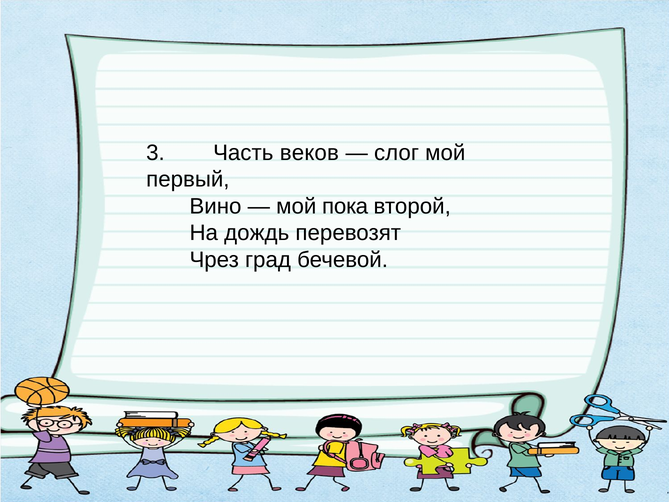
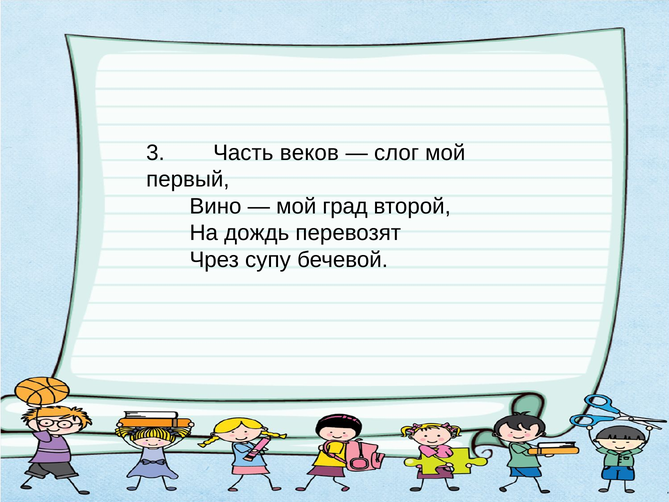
пока: пока -> град
град: град -> супу
